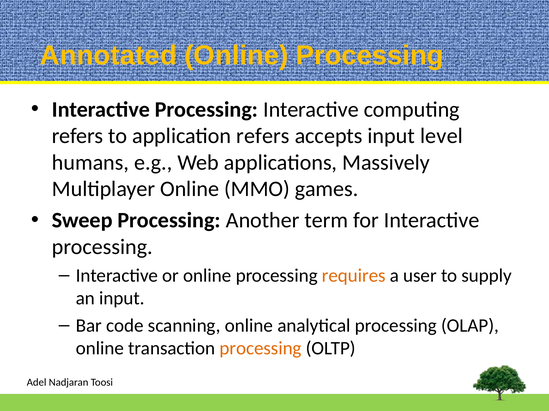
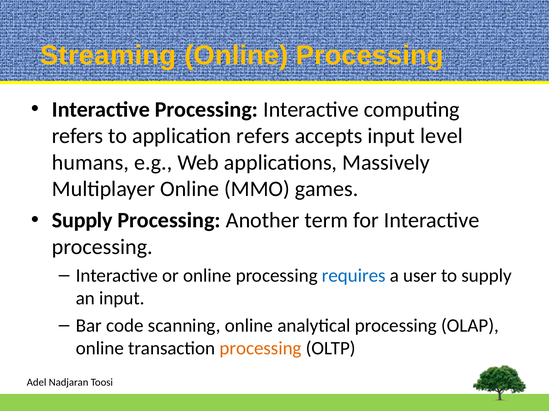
Annotated: Annotated -> Streaming
Sweep at (82, 221): Sweep -> Supply
requires colour: orange -> blue
